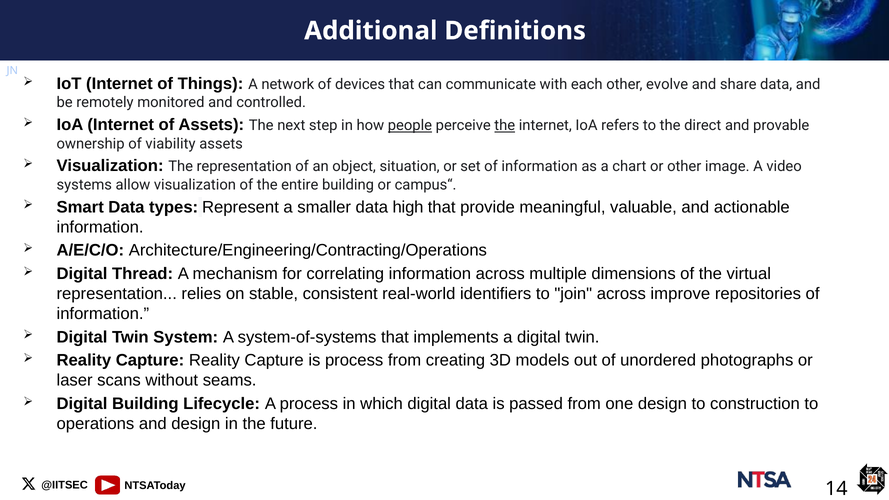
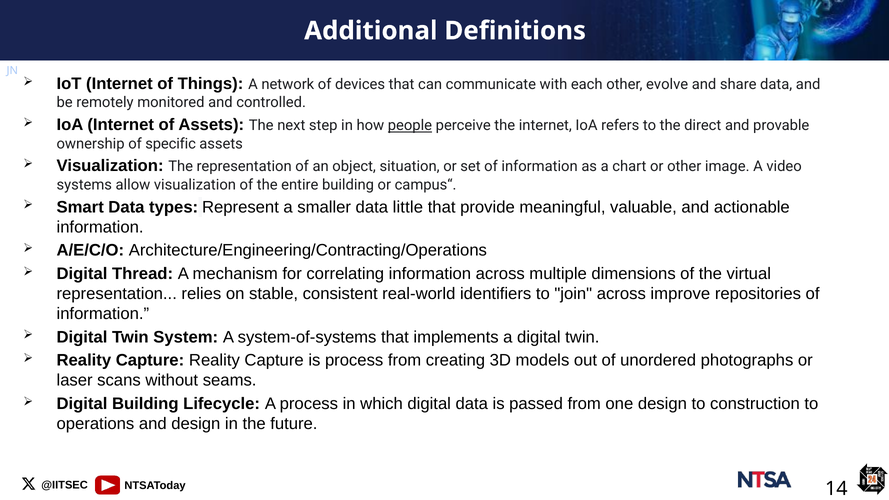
the at (505, 126) underline: present -> none
viability: viability -> specific
high: high -> little
